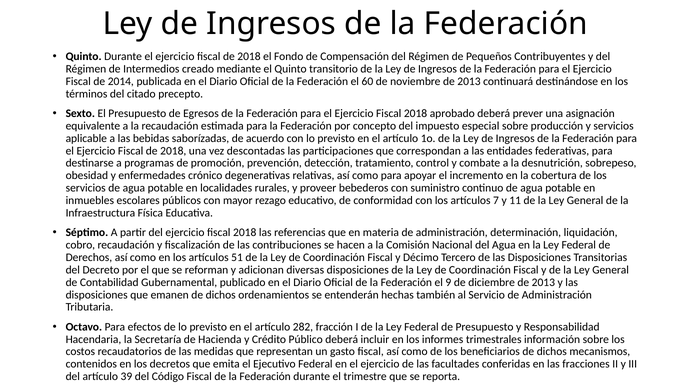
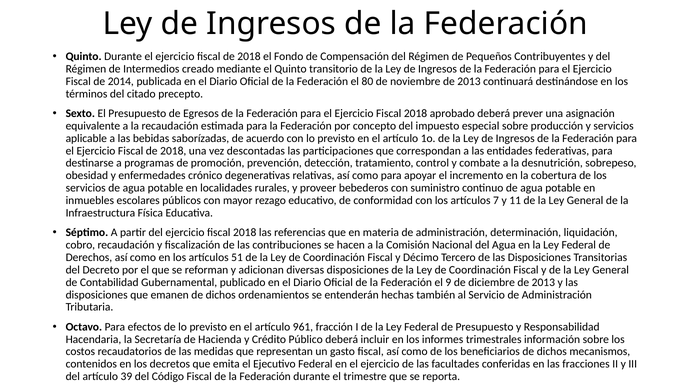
60: 60 -> 80
282: 282 -> 961
